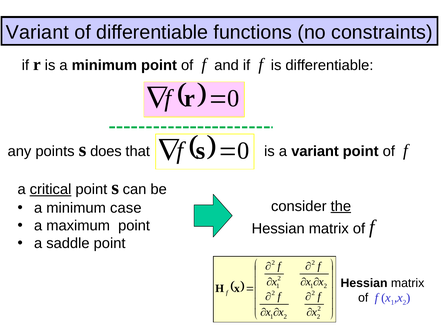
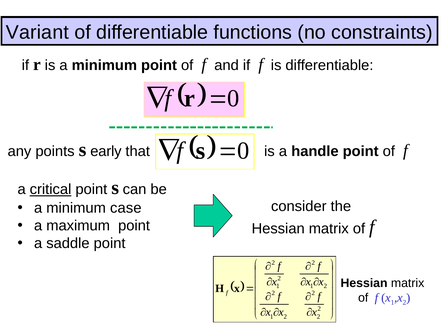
does: does -> early
a variant: variant -> handle
the underline: present -> none
